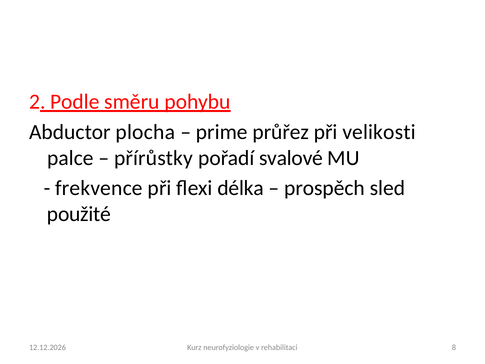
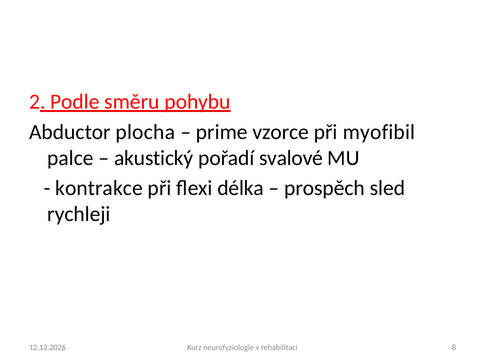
průřez: průřez -> vzorce
velikosti: velikosti -> myofibil
přírůstky: přírůstky -> akustický
frekvence: frekvence -> kontrakce
použité: použité -> rychleji
